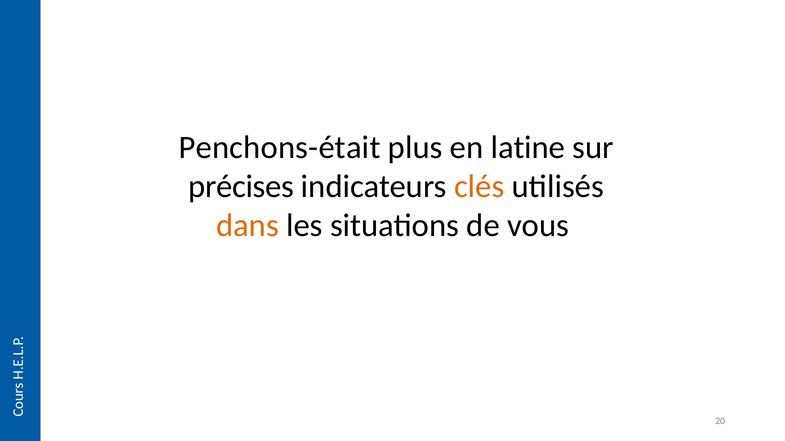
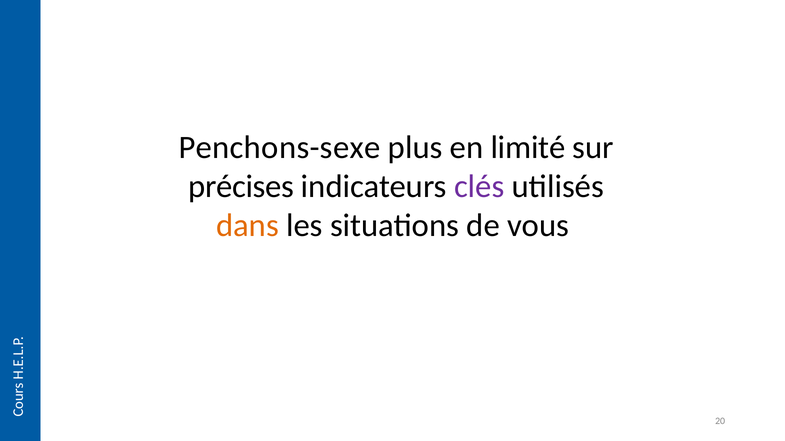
Penchons-était: Penchons-était -> Penchons-sexe
latine: latine -> limité
clés colour: orange -> purple
